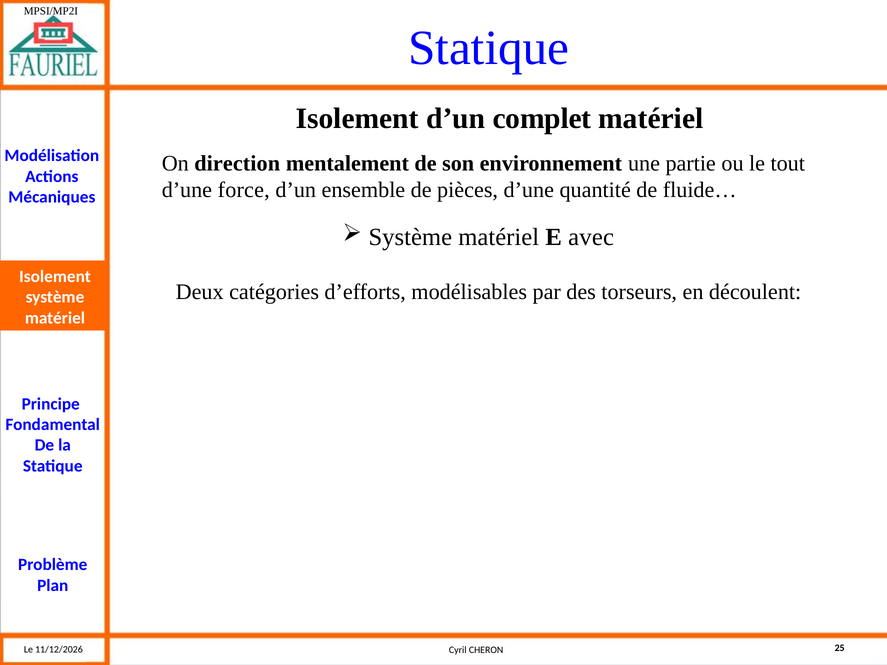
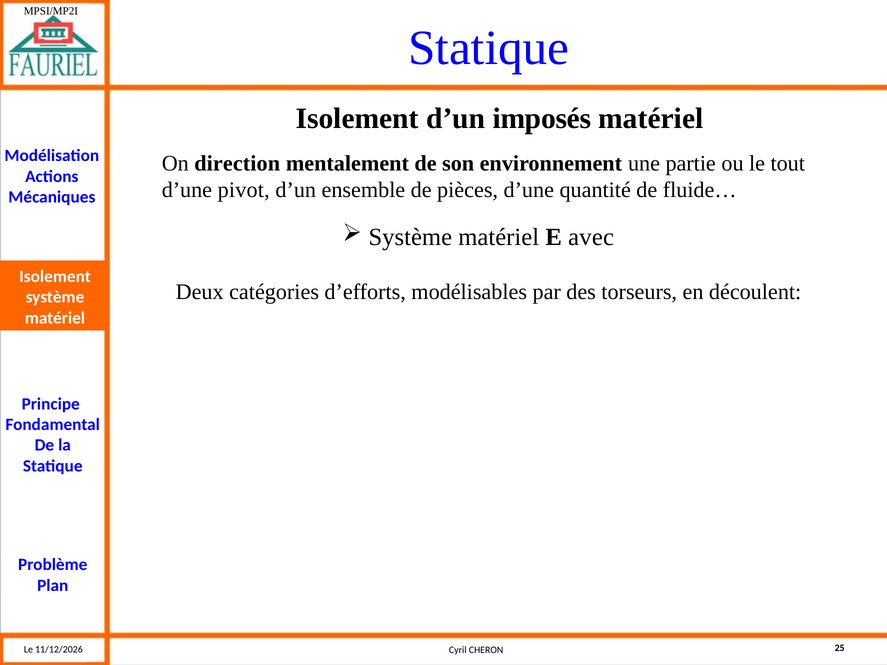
complet: complet -> imposés
force: force -> pivot
